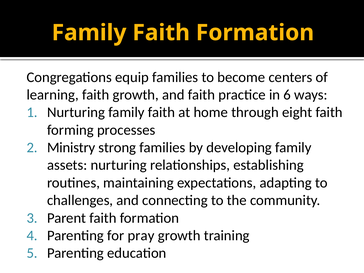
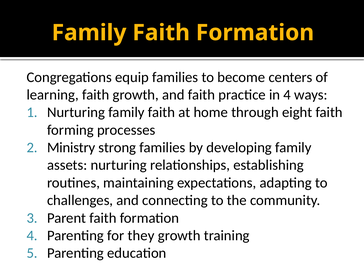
in 6: 6 -> 4
pray: pray -> they
